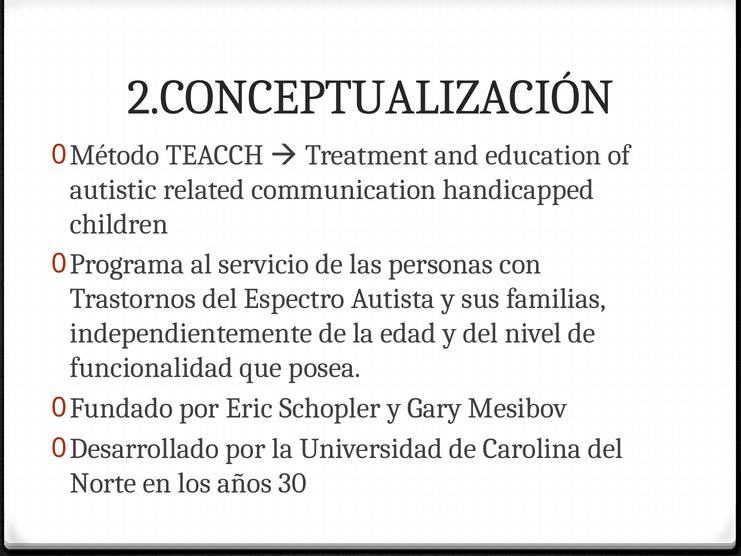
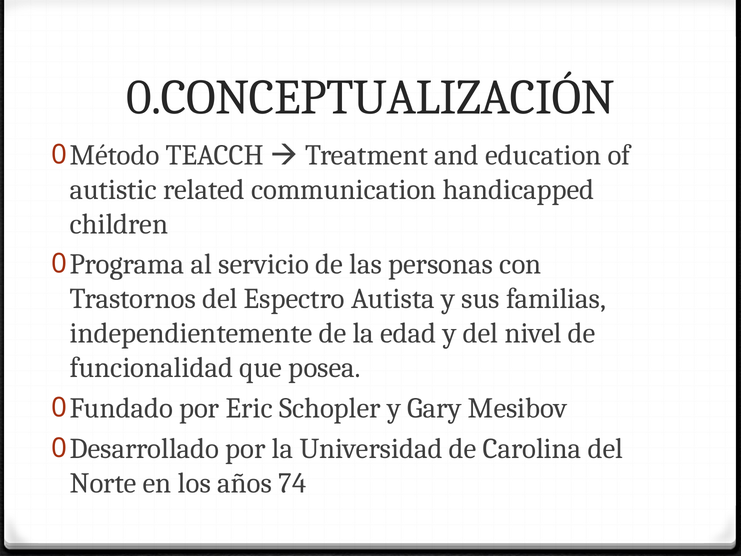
2.CONCEPTUALIZACIÓN: 2.CONCEPTUALIZACIÓN -> 0.CONCEPTUALIZACIÓN
30: 30 -> 74
